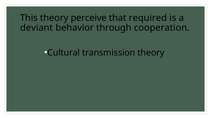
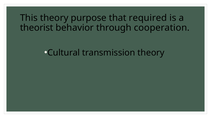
perceive: perceive -> purpose
deviant: deviant -> theorist
